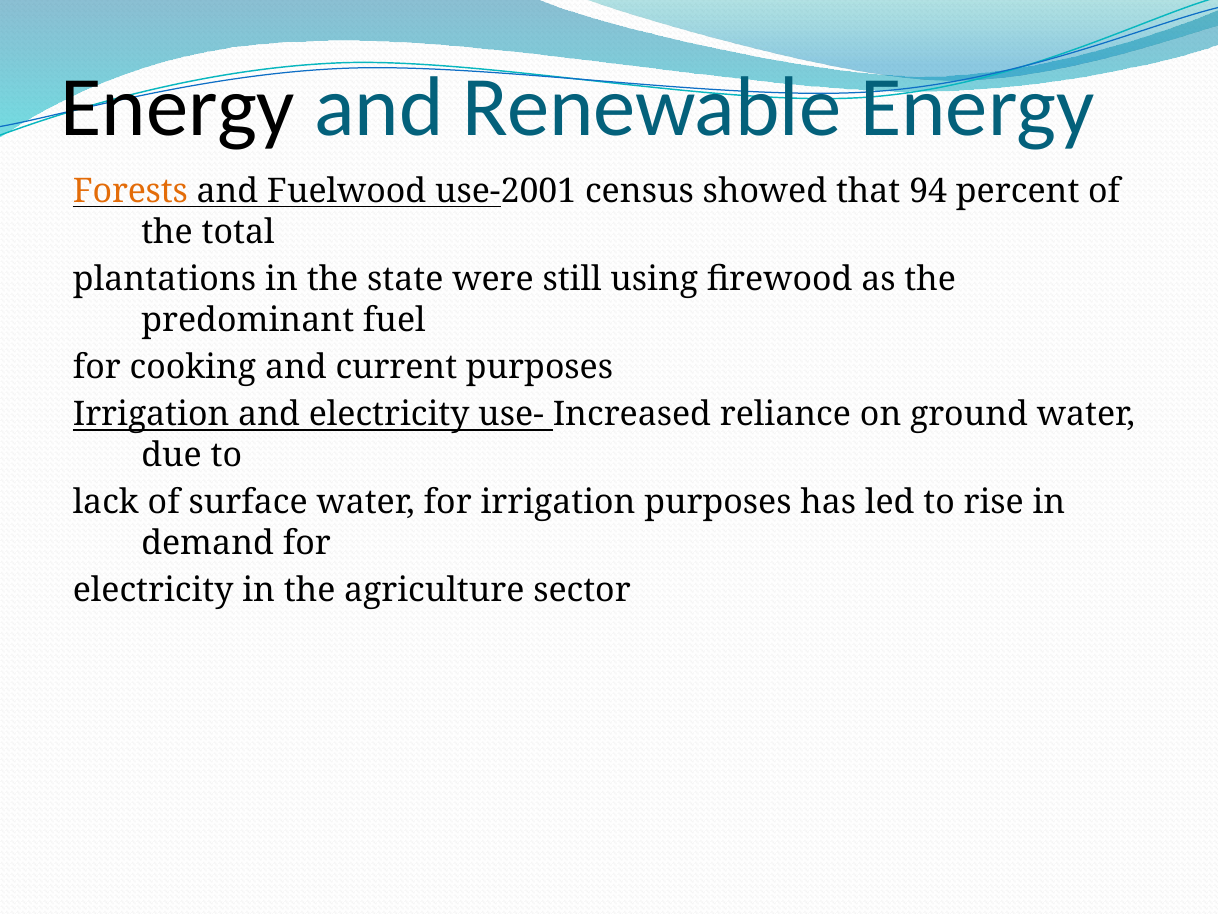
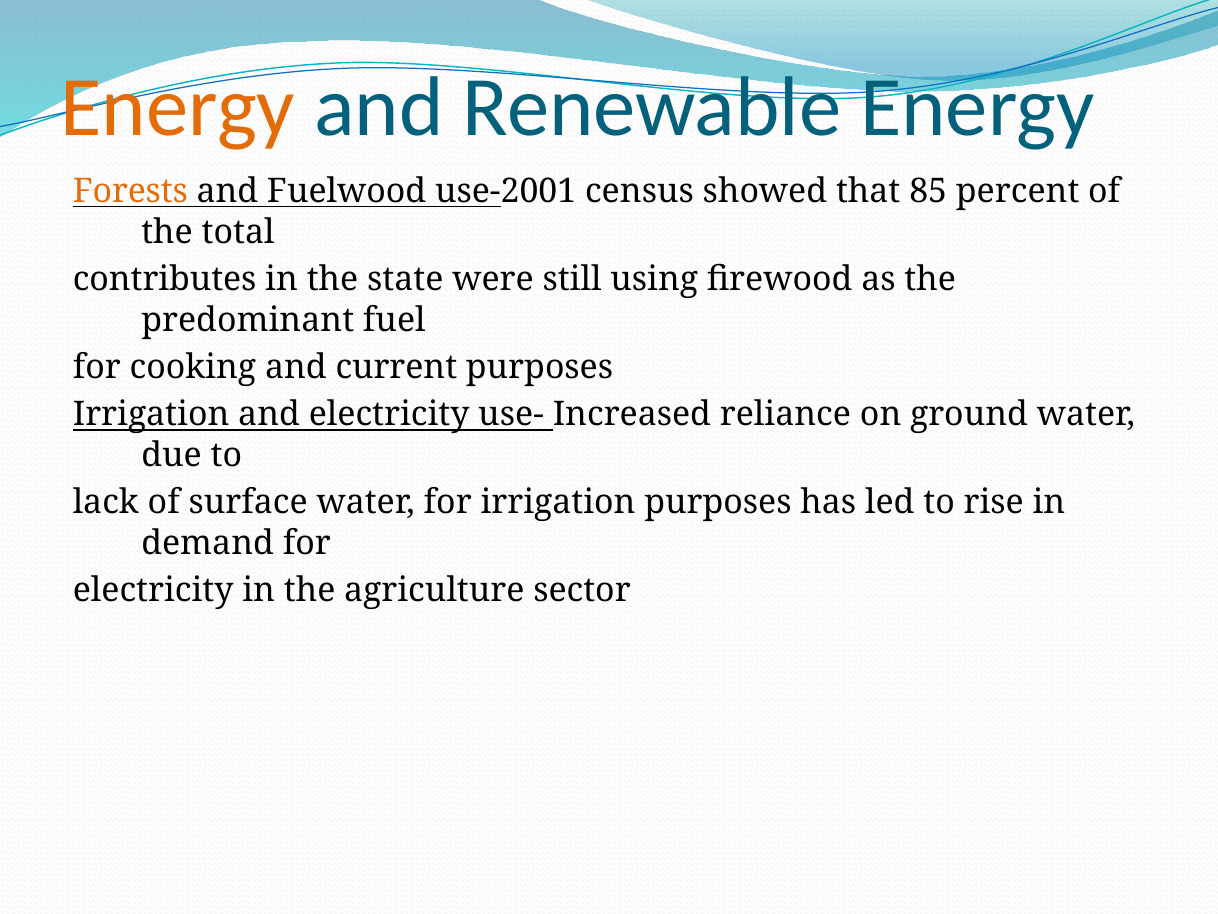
Energy at (178, 107) colour: black -> orange
94: 94 -> 85
plantations: plantations -> contributes
